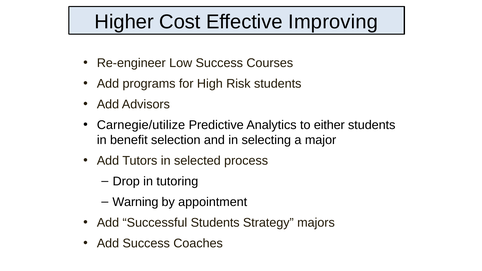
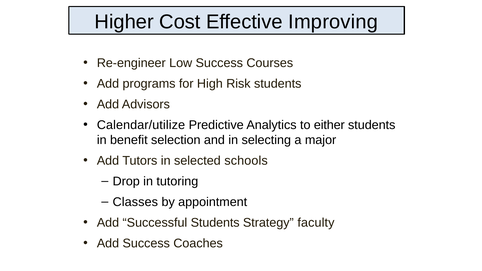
Carnegie/utilize: Carnegie/utilize -> Calendar/utilize
process: process -> schools
Warning: Warning -> Classes
majors: majors -> faculty
